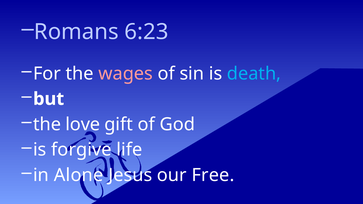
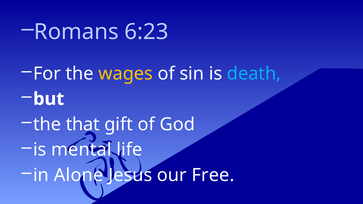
wages colour: pink -> yellow
love: love -> that
forgive: forgive -> mental
